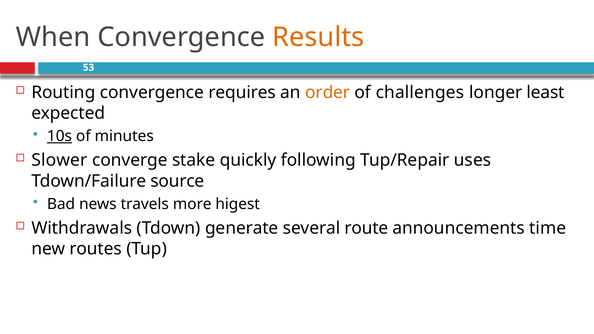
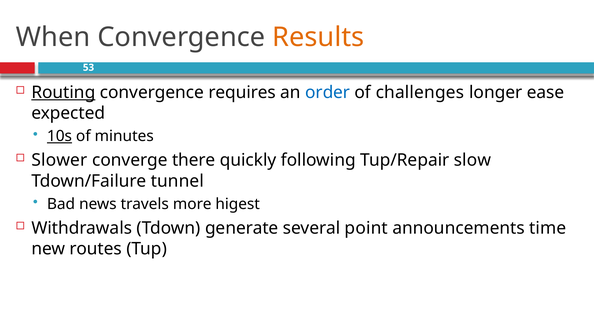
Routing underline: none -> present
order colour: orange -> blue
least: least -> ease
stake: stake -> there
uses: uses -> slow
source: source -> tunnel
route: route -> point
